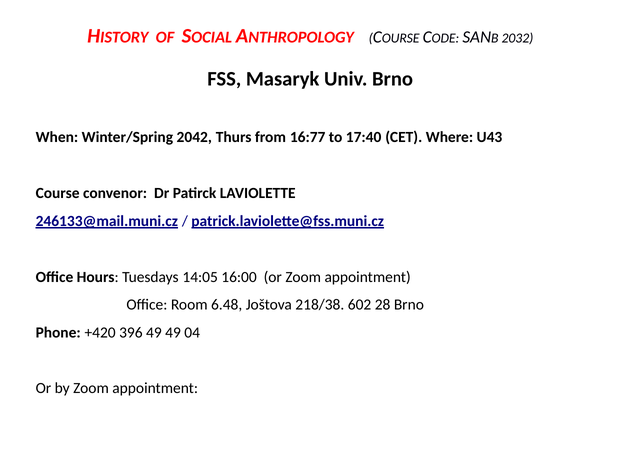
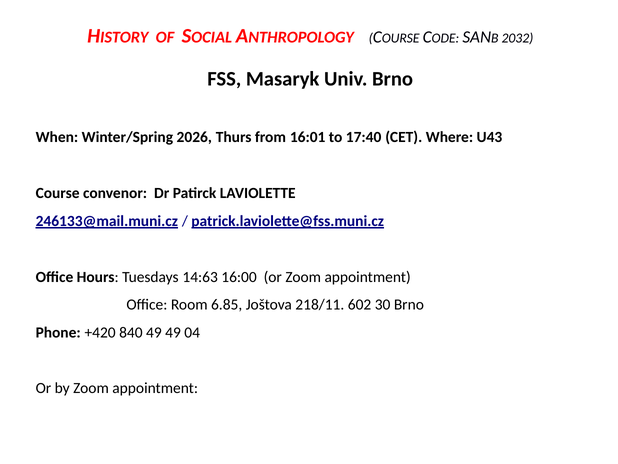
2042: 2042 -> 2026
16:77: 16:77 -> 16:01
14:05: 14:05 -> 14:63
6.48: 6.48 -> 6.85
218/38: 218/38 -> 218/11
28: 28 -> 30
396: 396 -> 840
